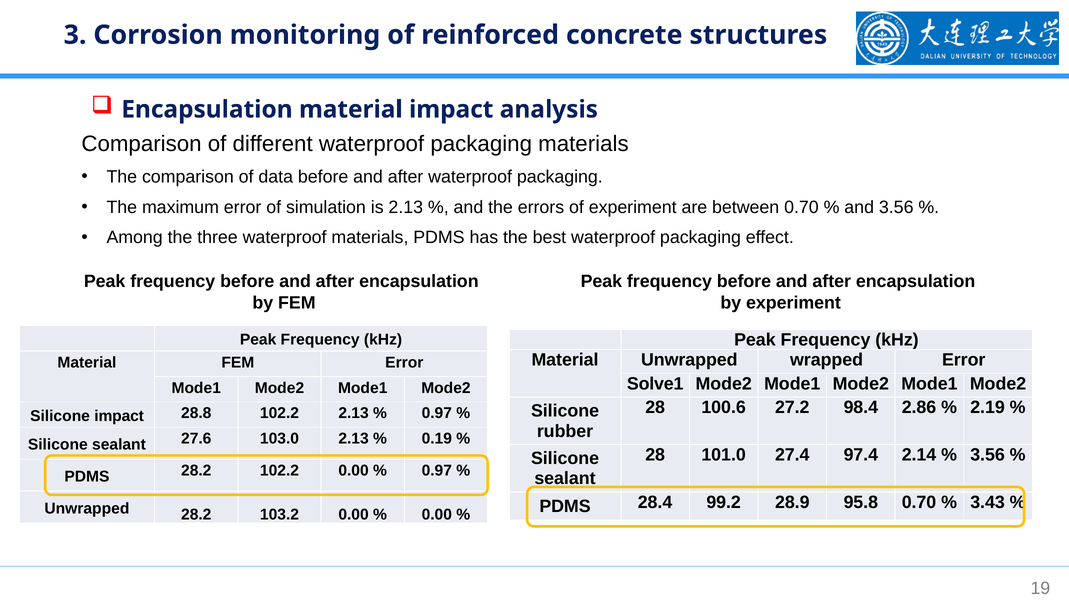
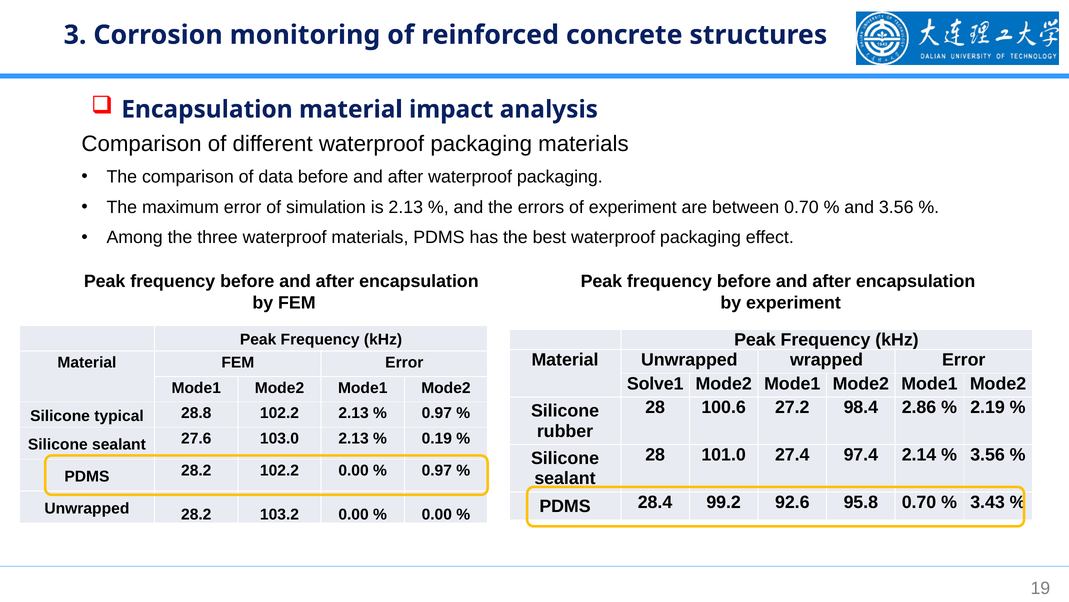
Silicone impact: impact -> typical
28.9: 28.9 -> 92.6
